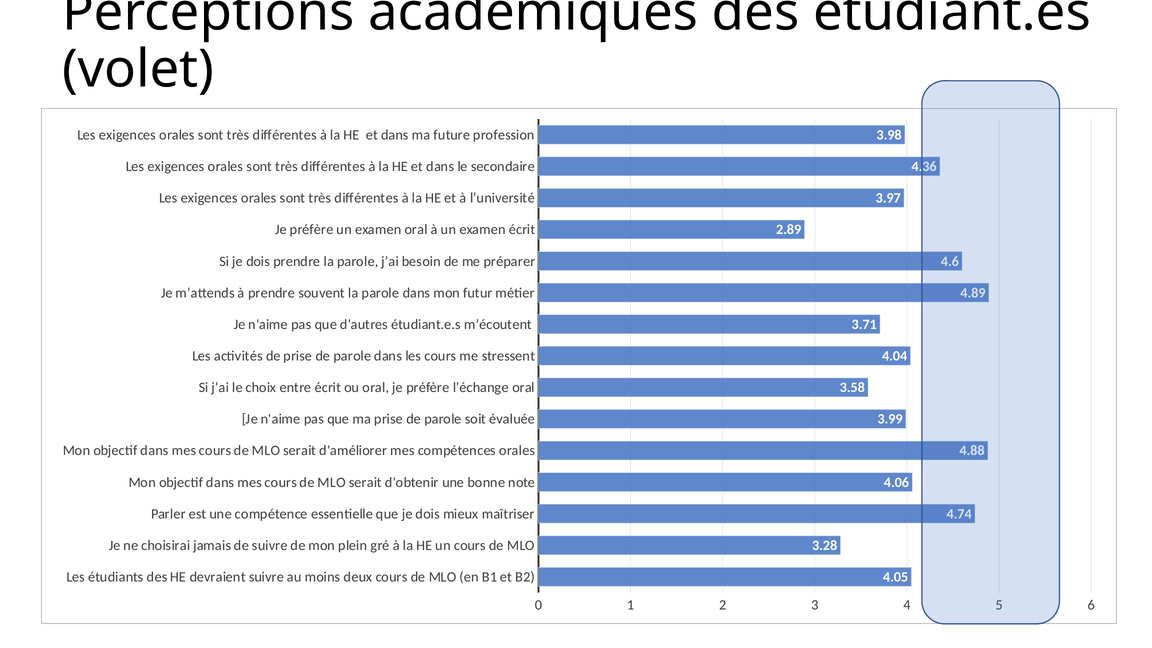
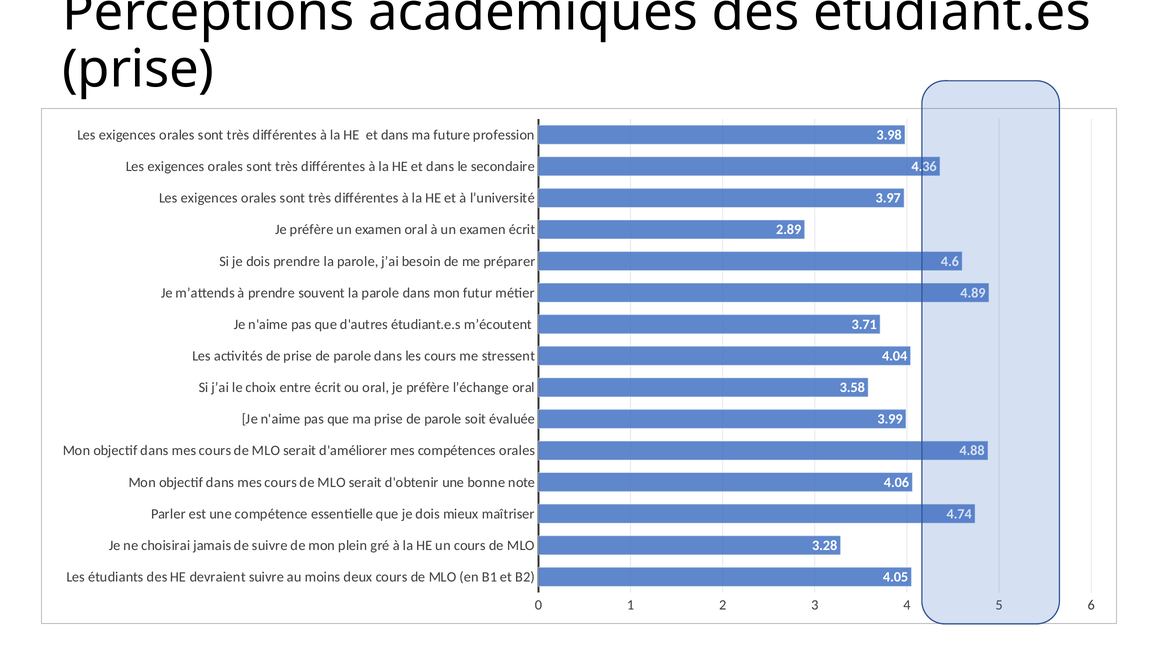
volet at (138, 69): volet -> prise
